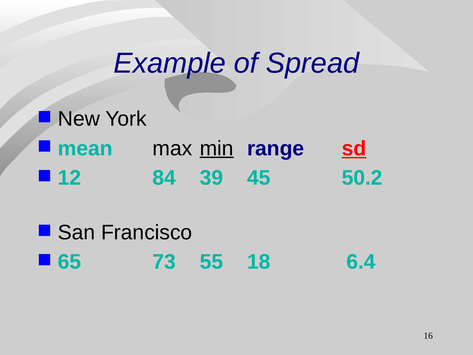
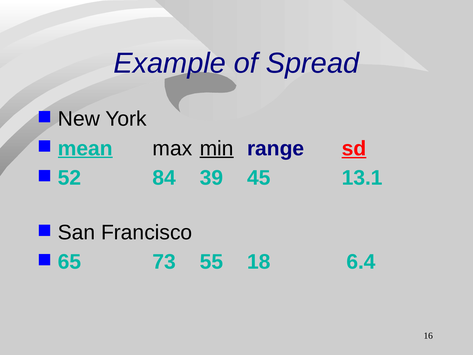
mean underline: none -> present
12: 12 -> 52
50.2: 50.2 -> 13.1
